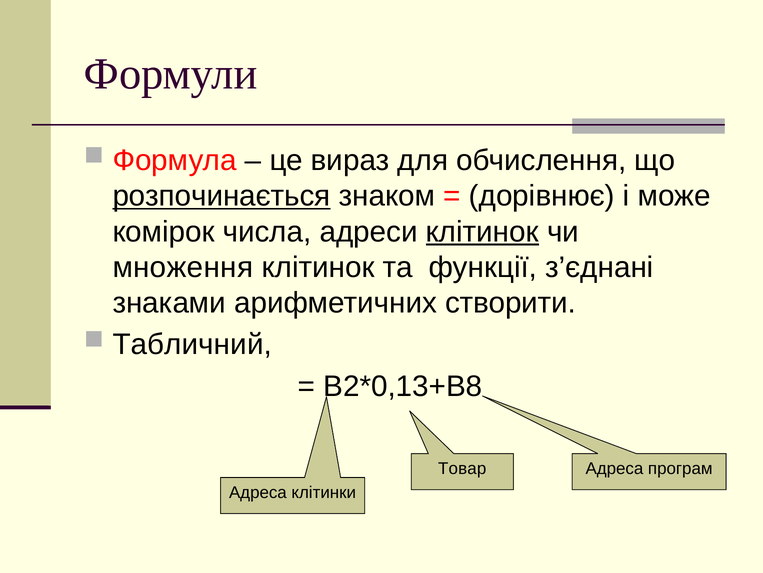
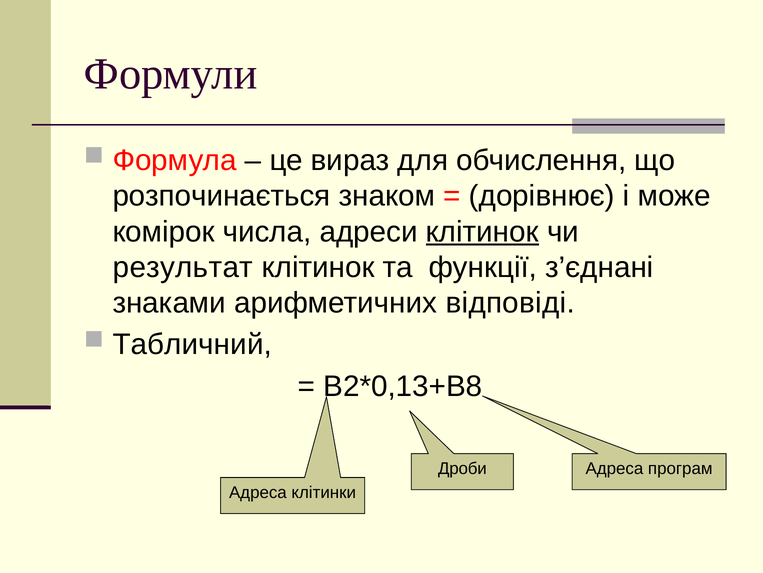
розпочинається underline: present -> none
множення: множення -> результат
створити: створити -> відповіді
Товар: Товар -> Дроби
